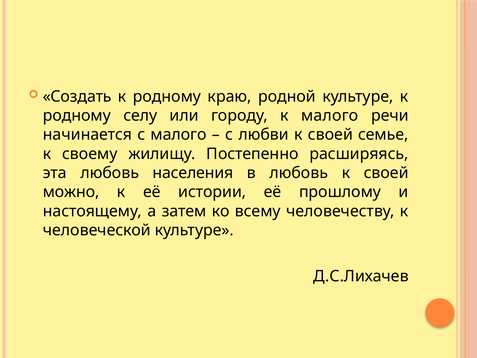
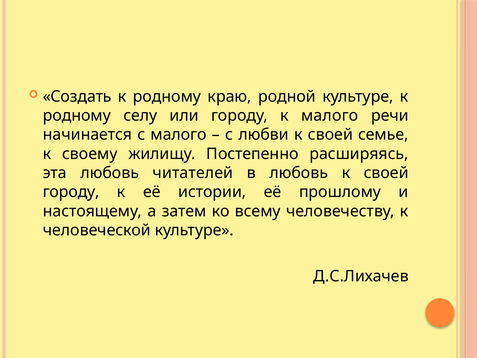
населения: населения -> читателей
можно at (71, 192): можно -> городу
